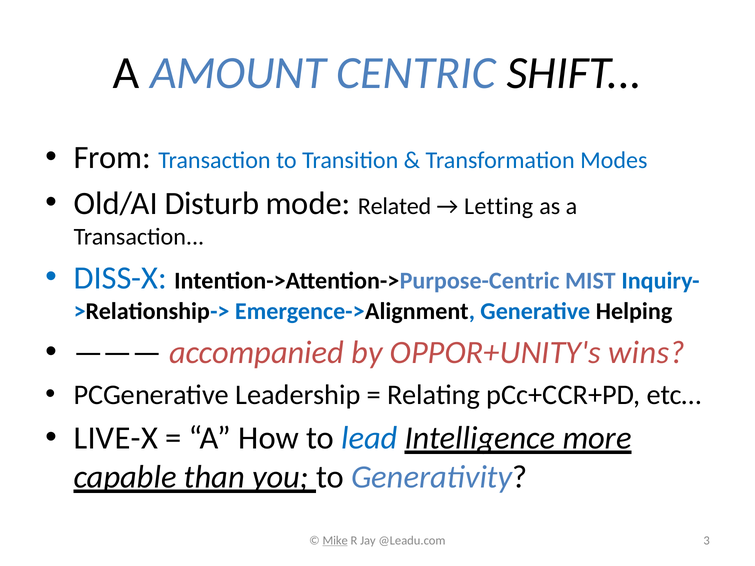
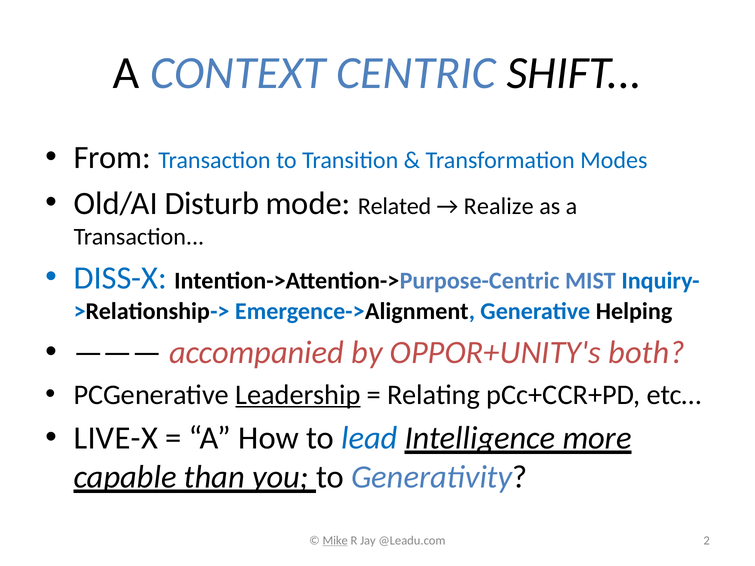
AMOUNT: AMOUNT -> CONTEXT
Letting: Letting -> Realize
wins: wins -> both
Leadership underline: none -> present
3: 3 -> 2
